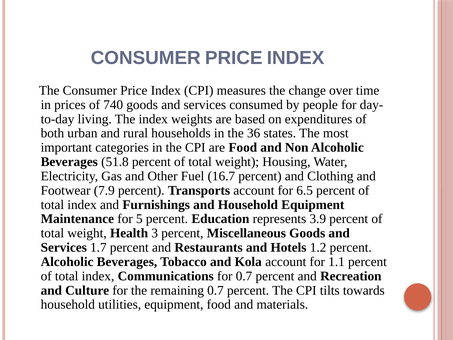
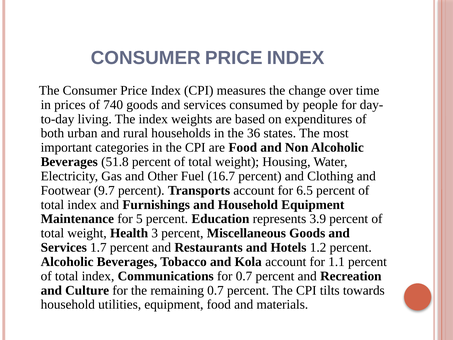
7.9: 7.9 -> 9.7
